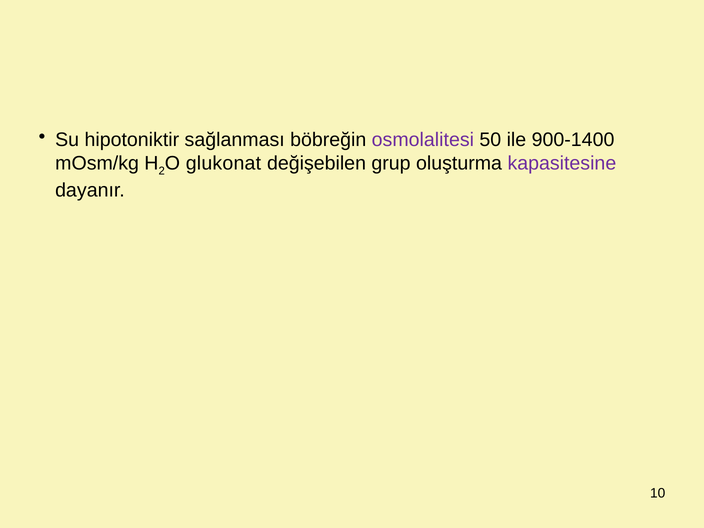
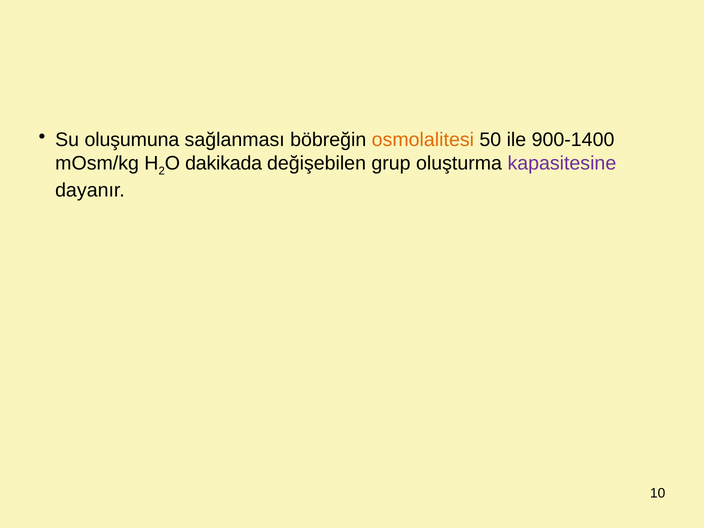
hipotoniktir: hipotoniktir -> oluşumuna
osmolalitesi colour: purple -> orange
glukonat: glukonat -> dakikada
